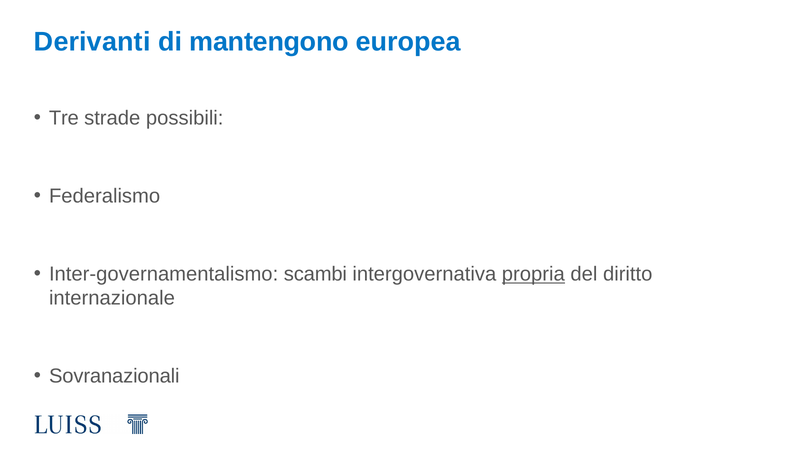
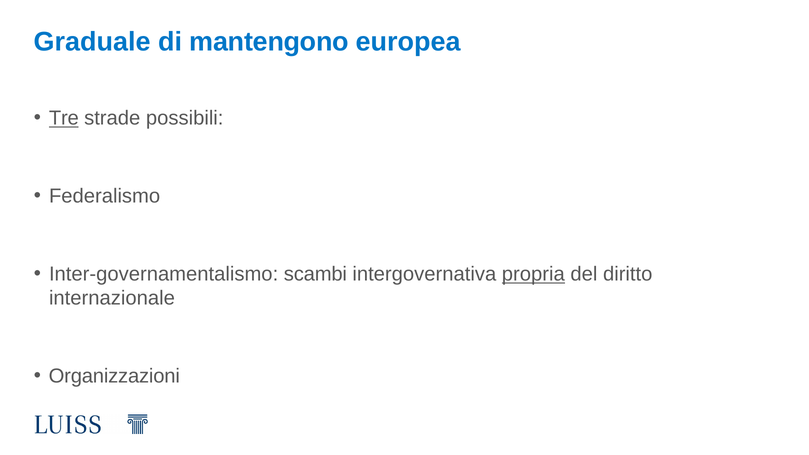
Derivanti: Derivanti -> Graduale
Tre underline: none -> present
Sovranazionali: Sovranazionali -> Organizzazioni
